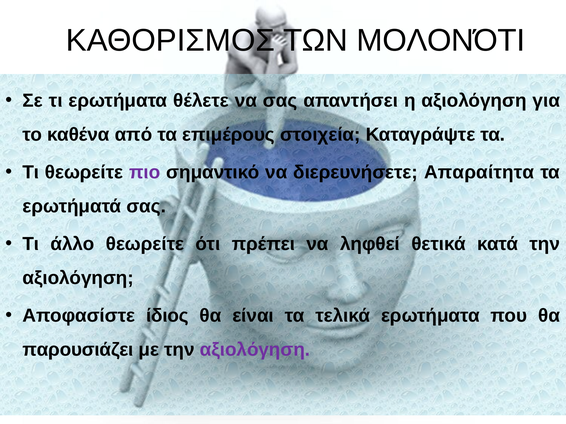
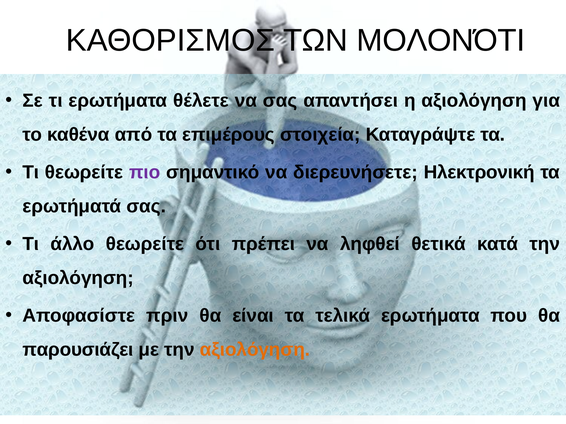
Απαραίτητα: Απαραίτητα -> Ηλεκτρονική
ίδιος: ίδιος -> πριν
αξιολόγηση at (255, 350) colour: purple -> orange
